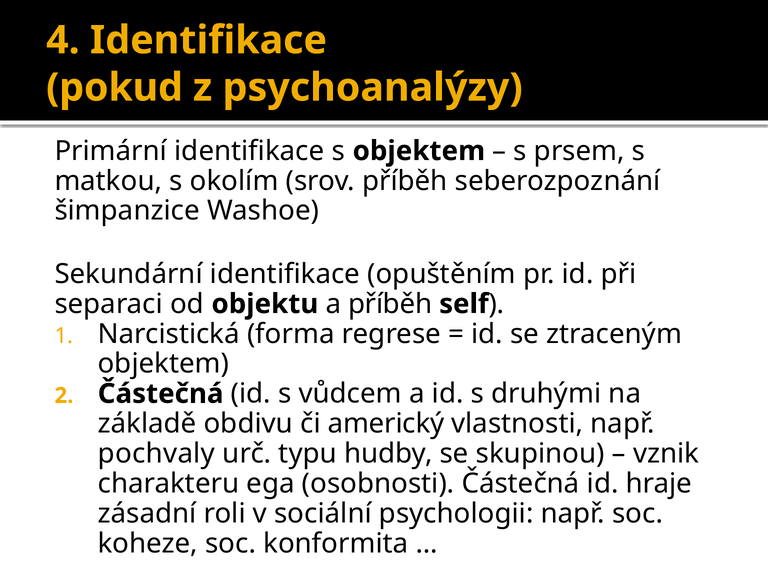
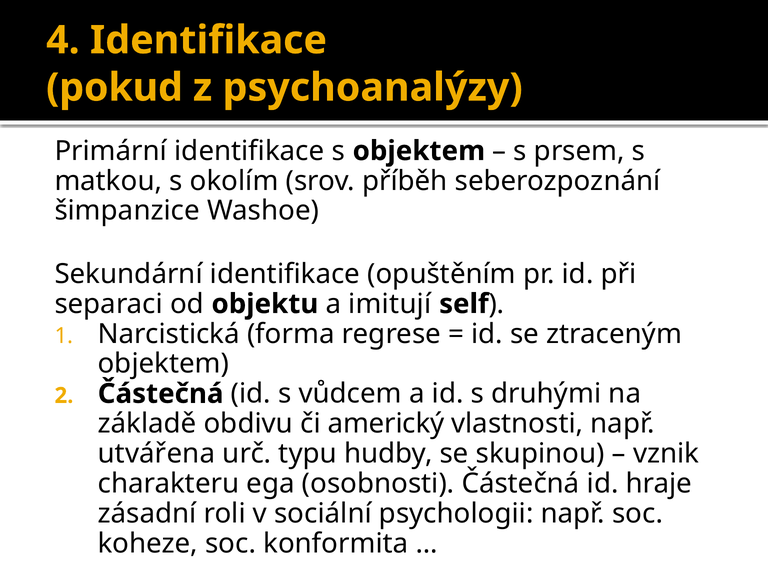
a příběh: příběh -> imitují
pochvaly: pochvaly -> utvářena
